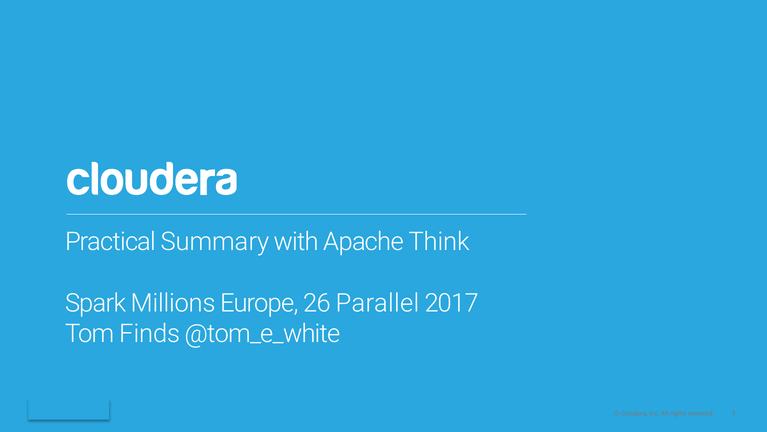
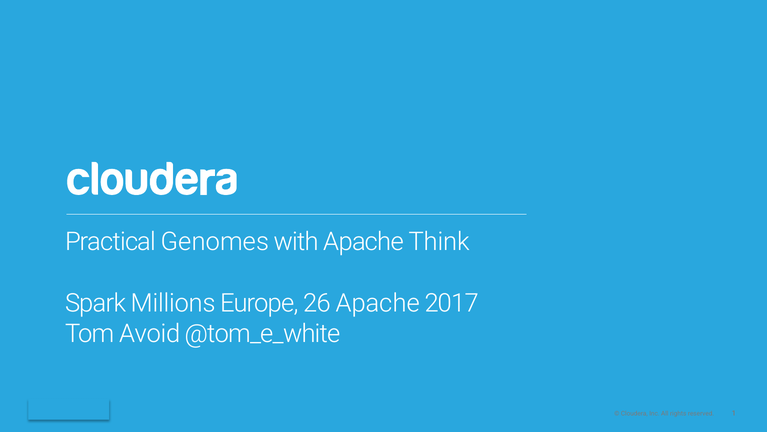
Summary: Summary -> Genomes
26 Parallel: Parallel -> Apache
Finds: Finds -> Avoid
